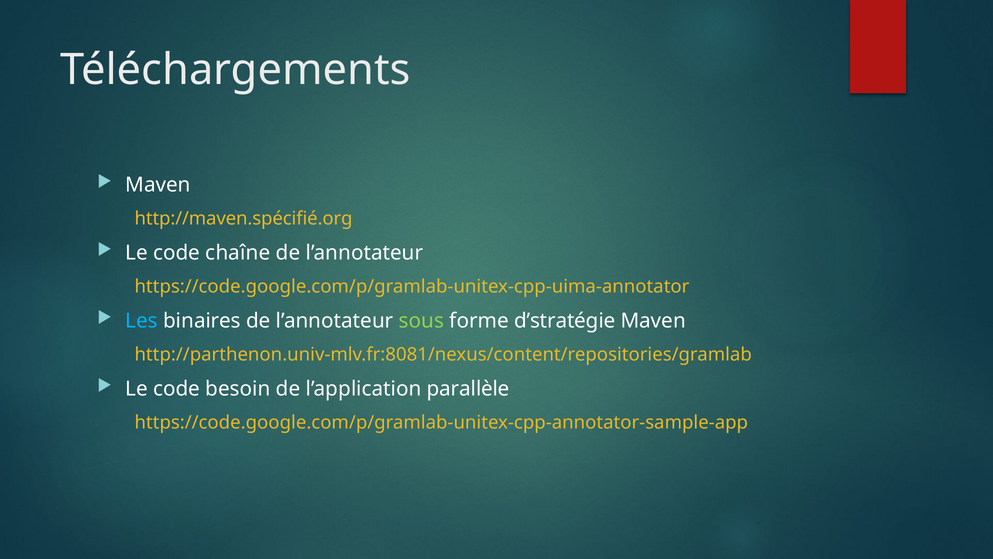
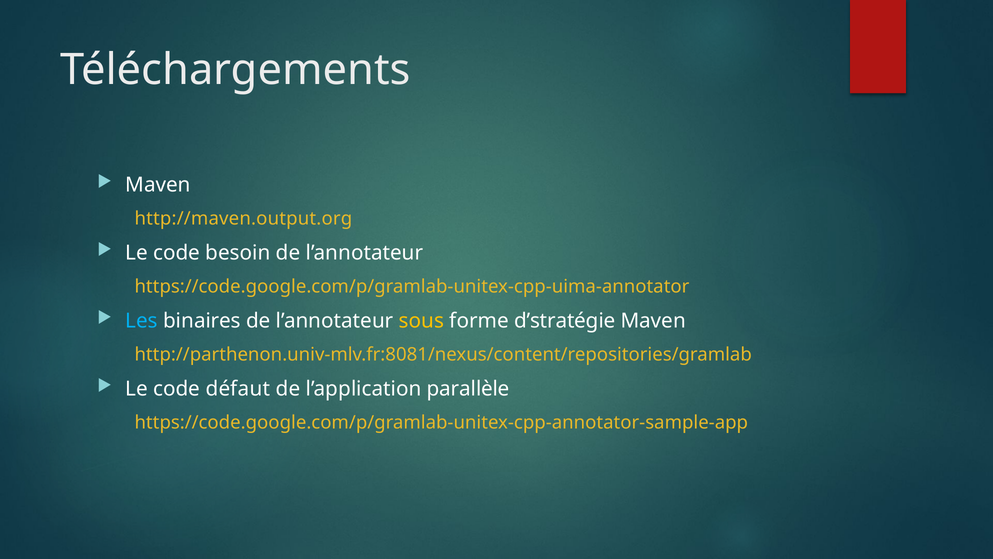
http://maven.spécifié.org: http://maven.spécifié.org -> http://maven.output.org
chaîne: chaîne -> besoin
sous colour: light green -> yellow
besoin: besoin -> défaut
